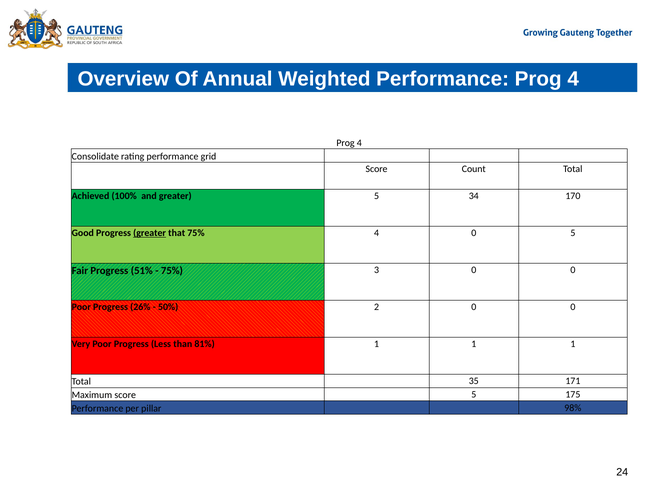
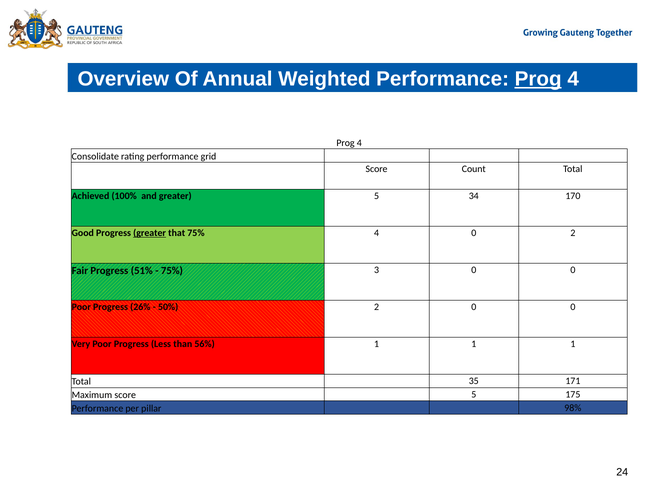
Prog at (538, 79) underline: none -> present
0 5: 5 -> 2
81%: 81% -> 56%
